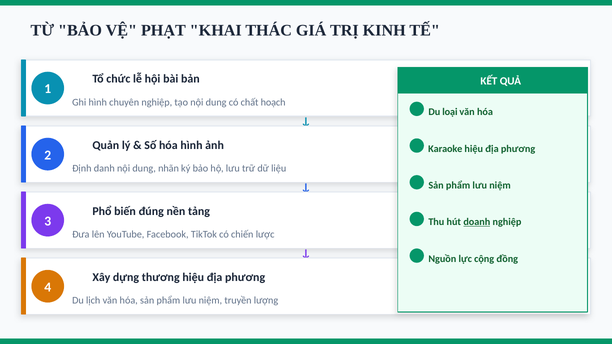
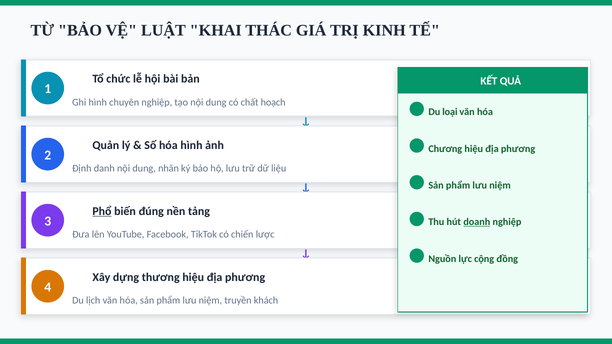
PHẠT: PHẠT -> LUẬT
Karaoke: Karaoke -> Chương
Phổ underline: none -> present
lượng: lượng -> khách
